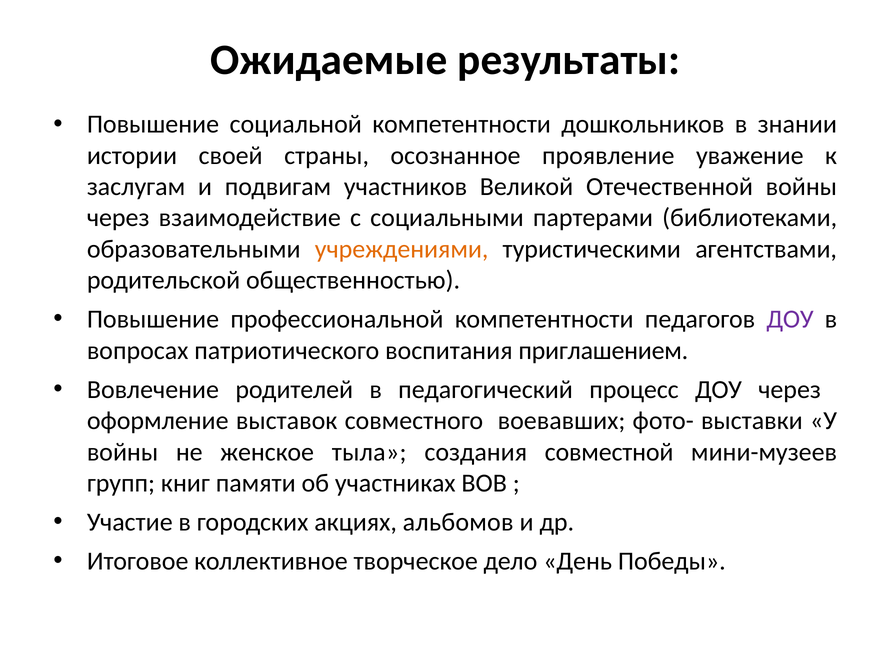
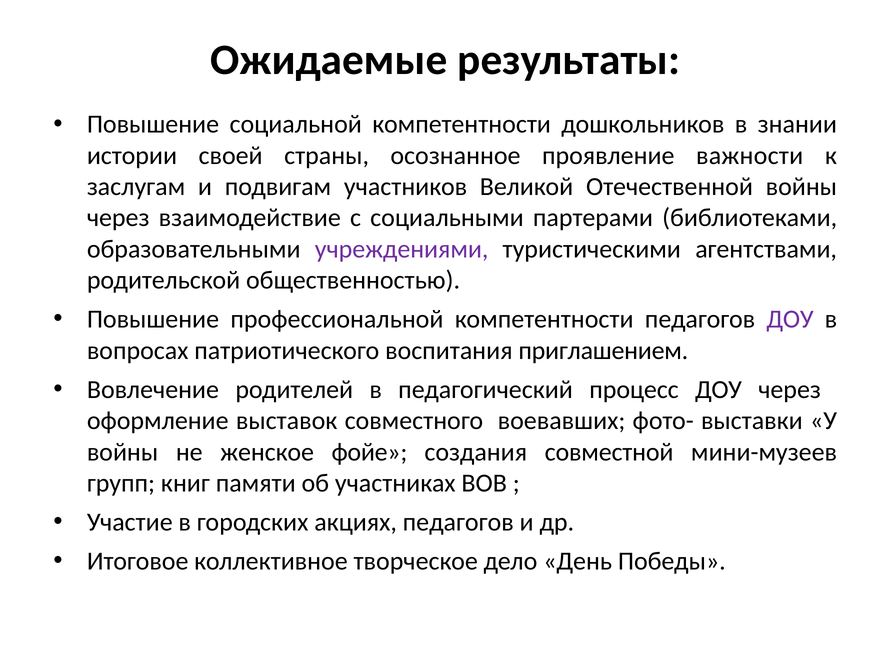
уважение: уважение -> важности
учреждениями colour: orange -> purple
тыла: тыла -> фойе
акциях альбомов: альбомов -> педагогов
